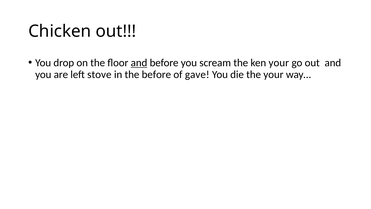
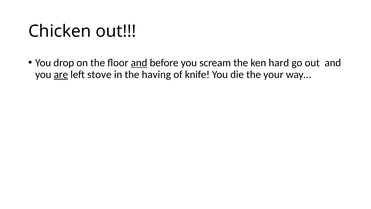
ken your: your -> hard
are underline: none -> present
the before: before -> having
gave: gave -> knife
